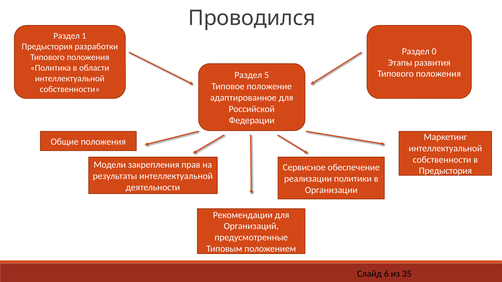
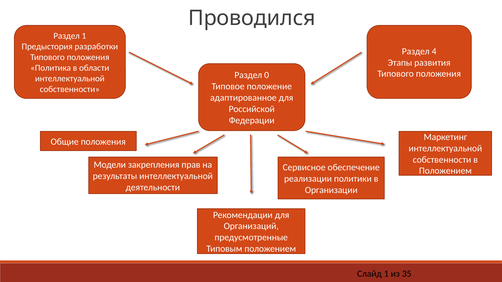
0: 0 -> 4
5: 5 -> 0
Предыстория at (445, 171): Предыстория -> Положением
6 at (386, 274): 6 -> 1
